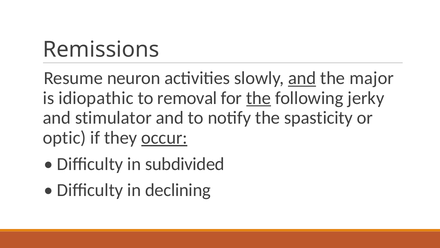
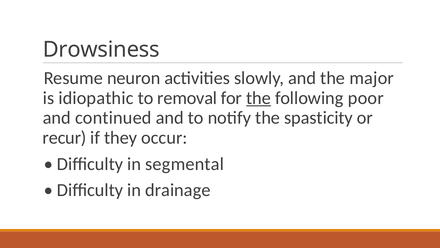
Remissions: Remissions -> Drowsiness
and at (302, 78) underline: present -> none
jerky: jerky -> poor
stimulator: stimulator -> continued
optic: optic -> recur
occur underline: present -> none
subdivided: subdivided -> segmental
declining: declining -> drainage
